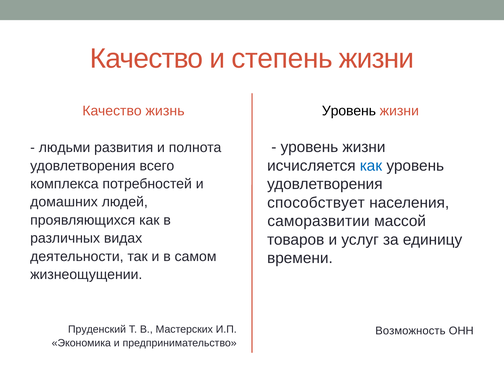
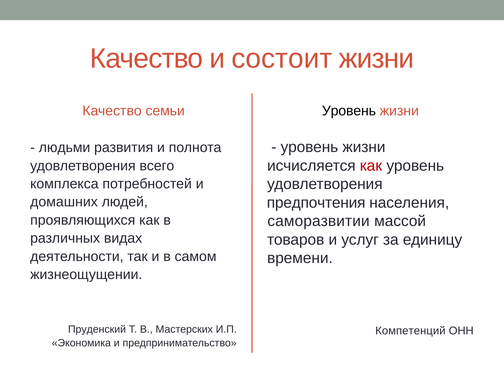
степень: степень -> состоит
жизнь: жизнь -> семьи
как at (371, 166) colour: blue -> red
способствует: способствует -> предпочтения
Возможность: Возможность -> Компетенций
